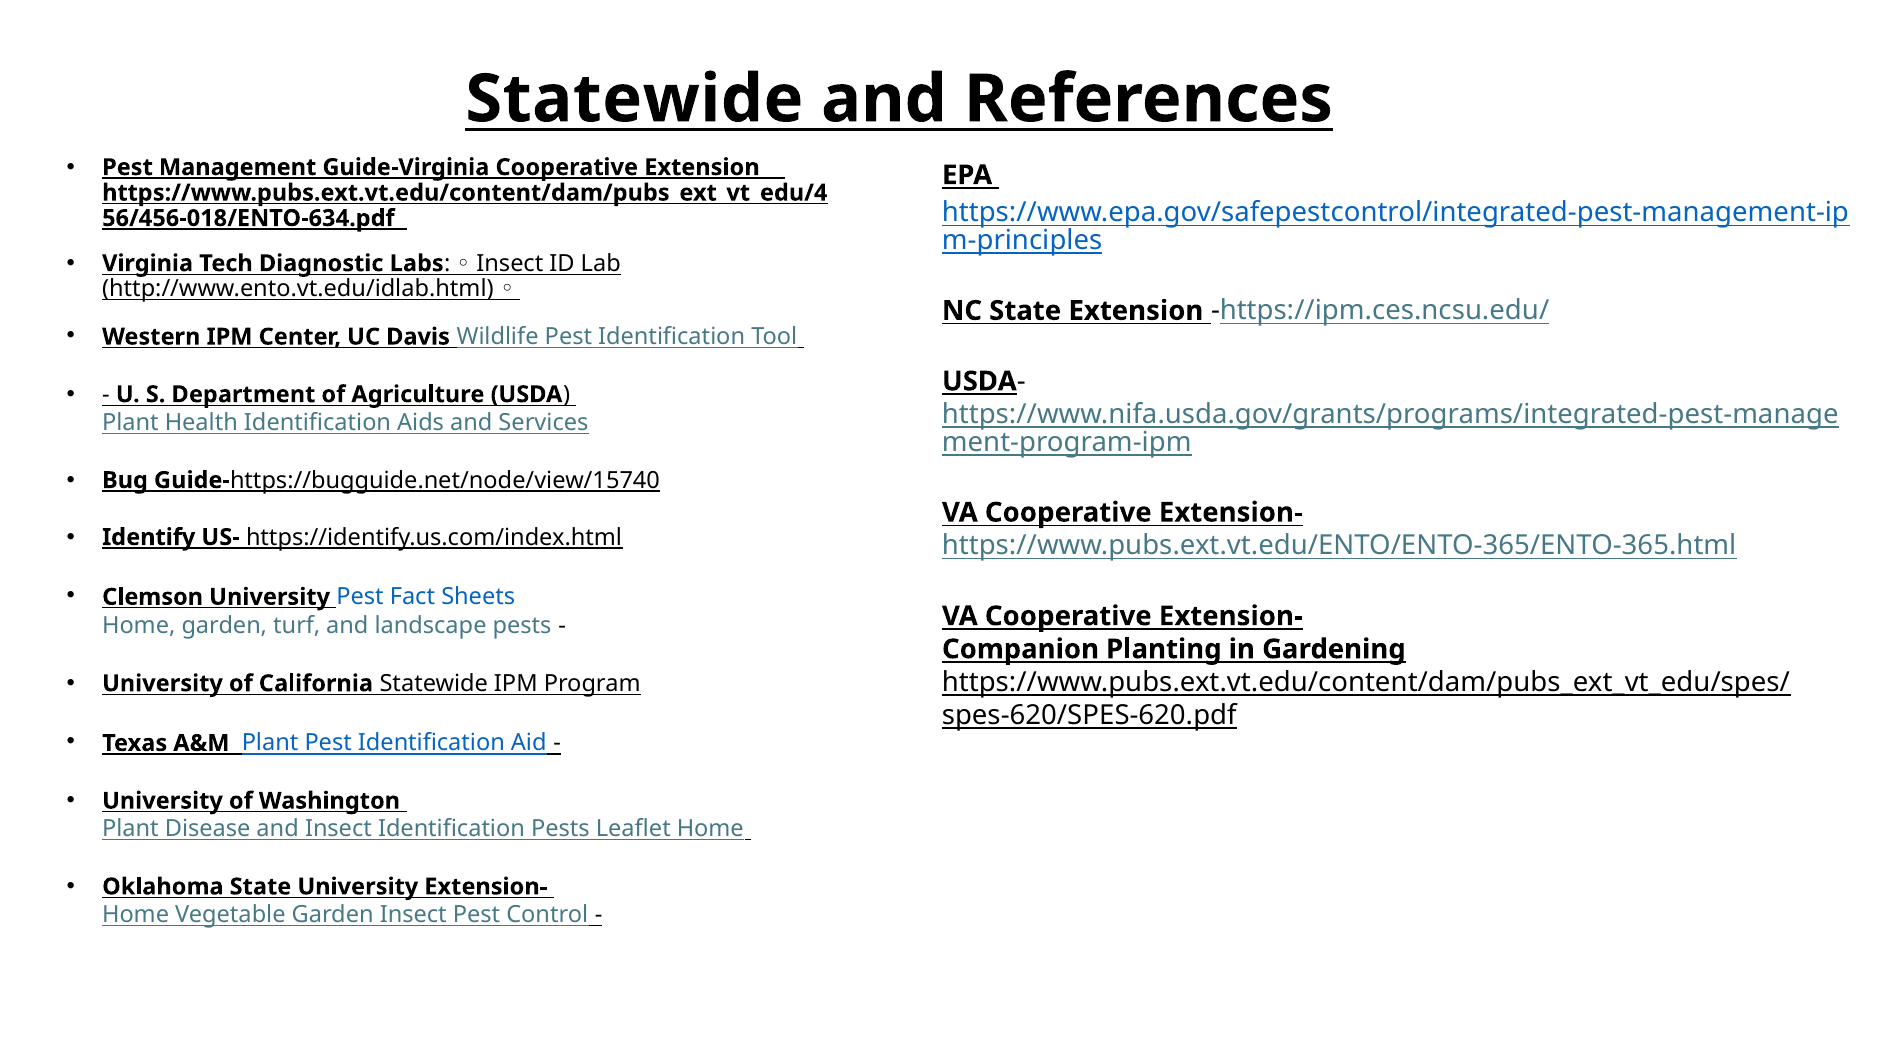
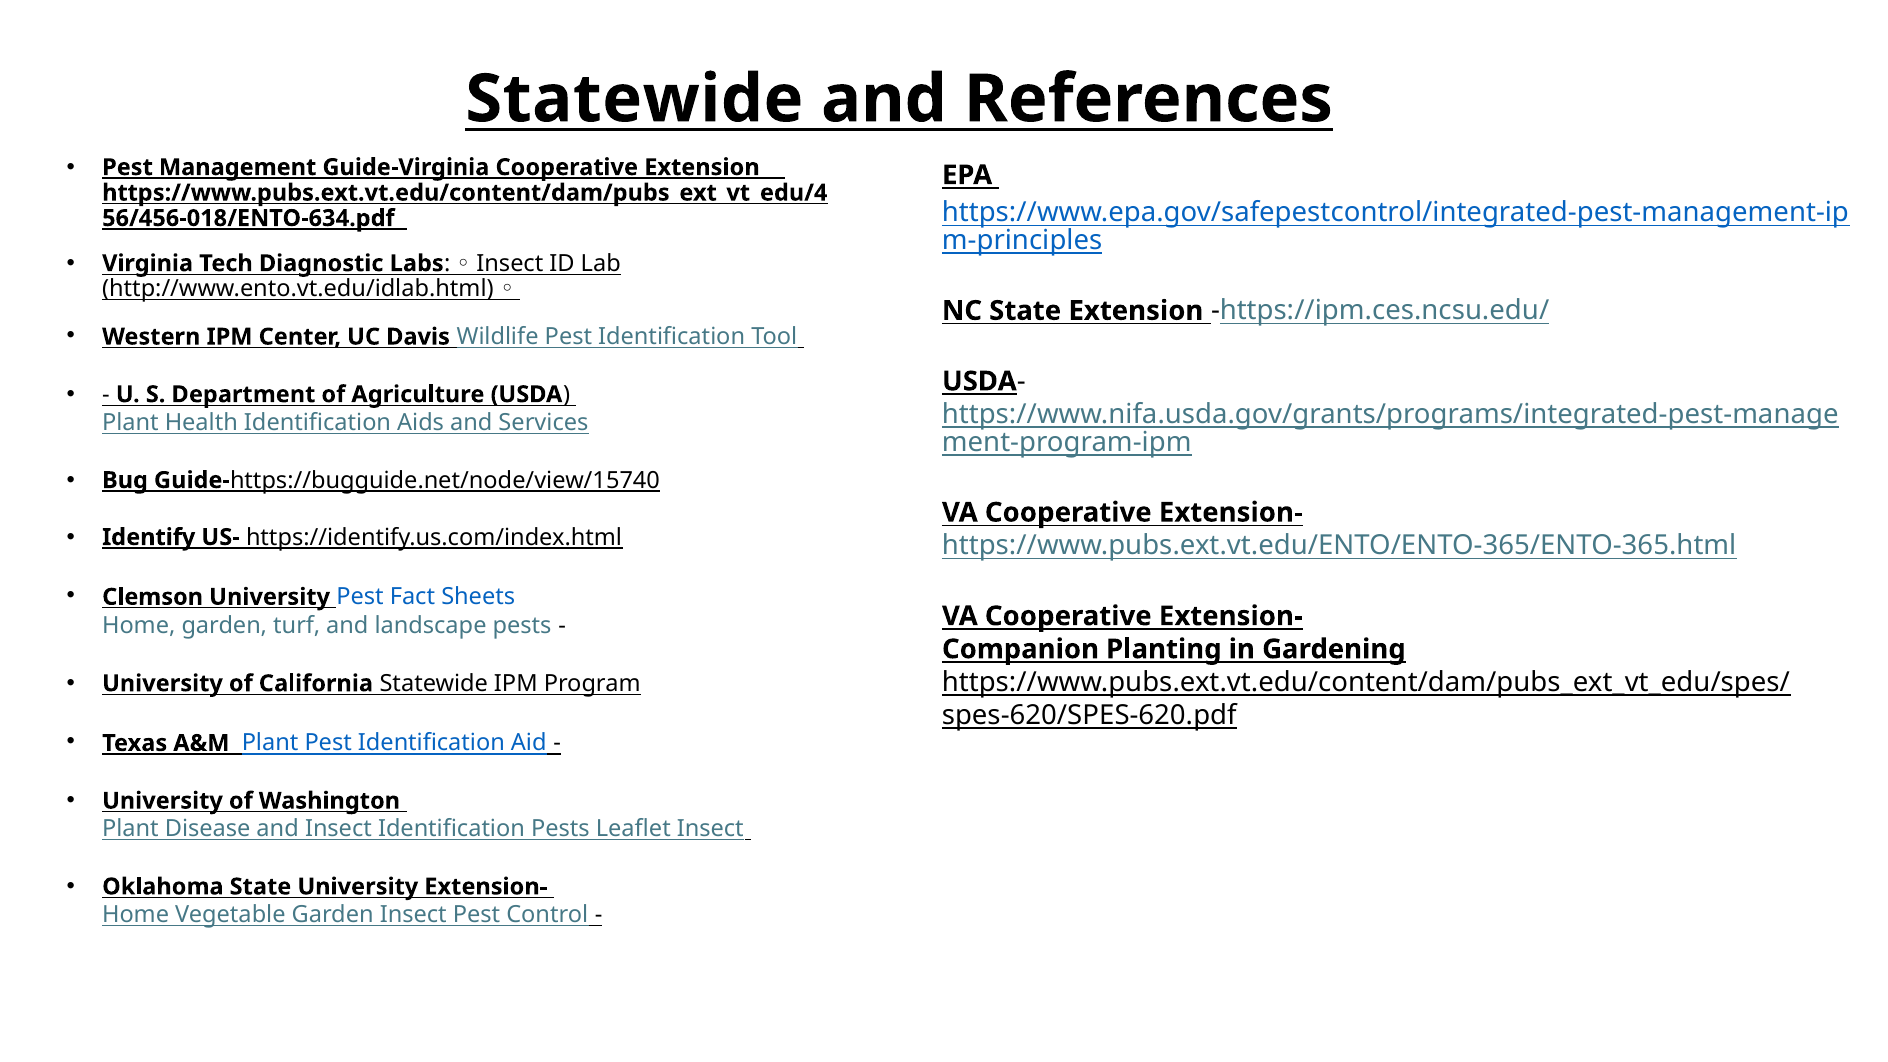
Leaflet Home: Home -> Insect
